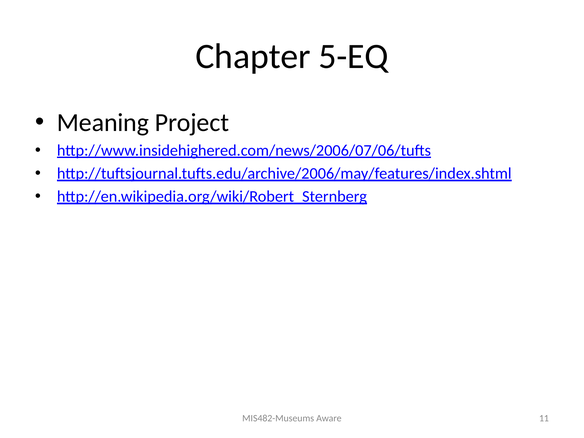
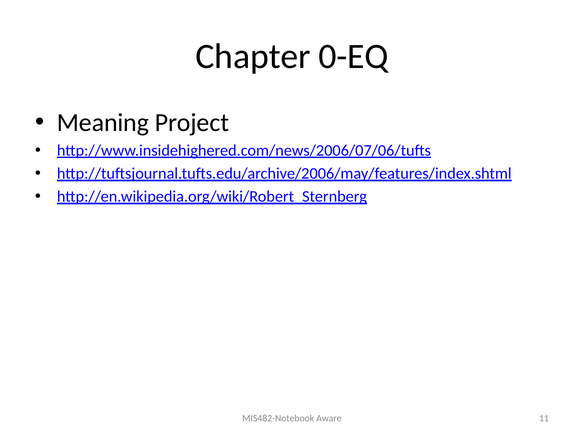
5-EQ: 5-EQ -> 0-EQ
MIS482-Museums: MIS482-Museums -> MIS482-Notebook
